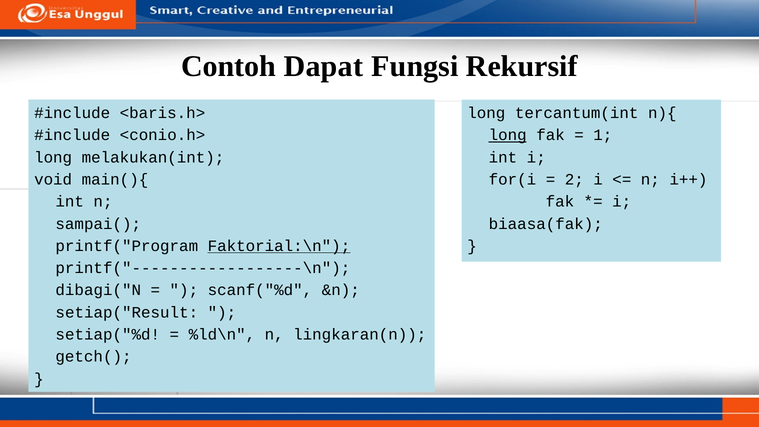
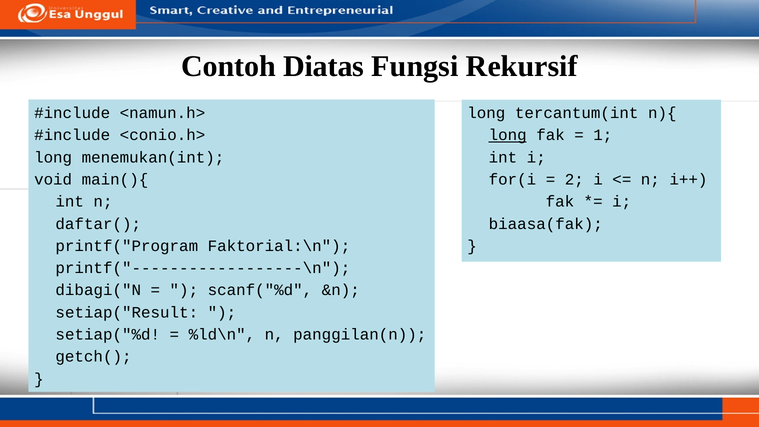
Dapat: Dapat -> Diatas
<baris.h>: <baris.h> -> <namun.h>
melakukan(int: melakukan(int -> menemukan(int
sampai(: sampai( -> daftar(
Faktorial:\n underline: present -> none
lingkaran(n: lingkaran(n -> panggilan(n
